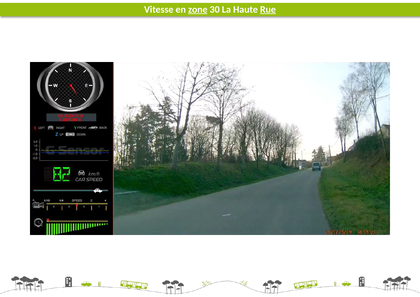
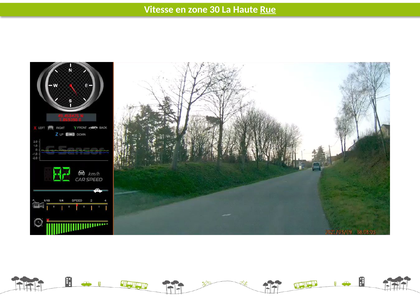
zone underline: present -> none
